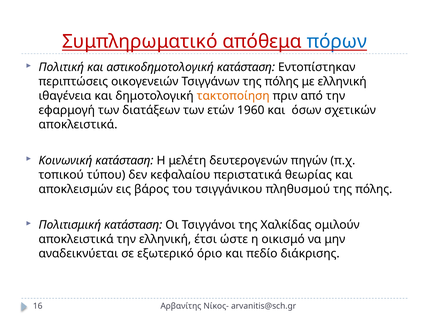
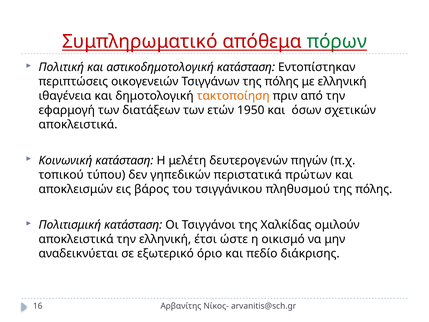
πόρων colour: blue -> green
1960: 1960 -> 1950
κεφαλαίου: κεφαλαίου -> γηπεδικών
θεωρίας: θεωρίας -> πρώτων
